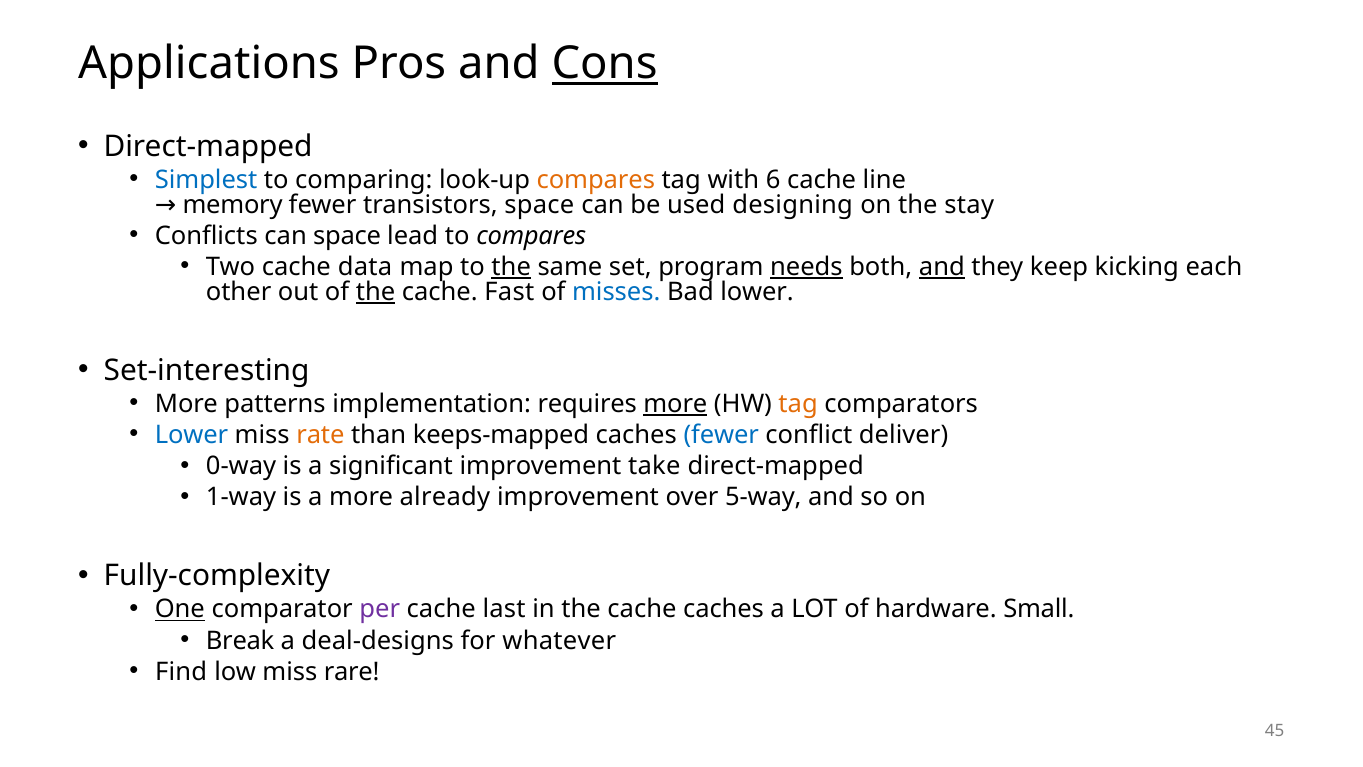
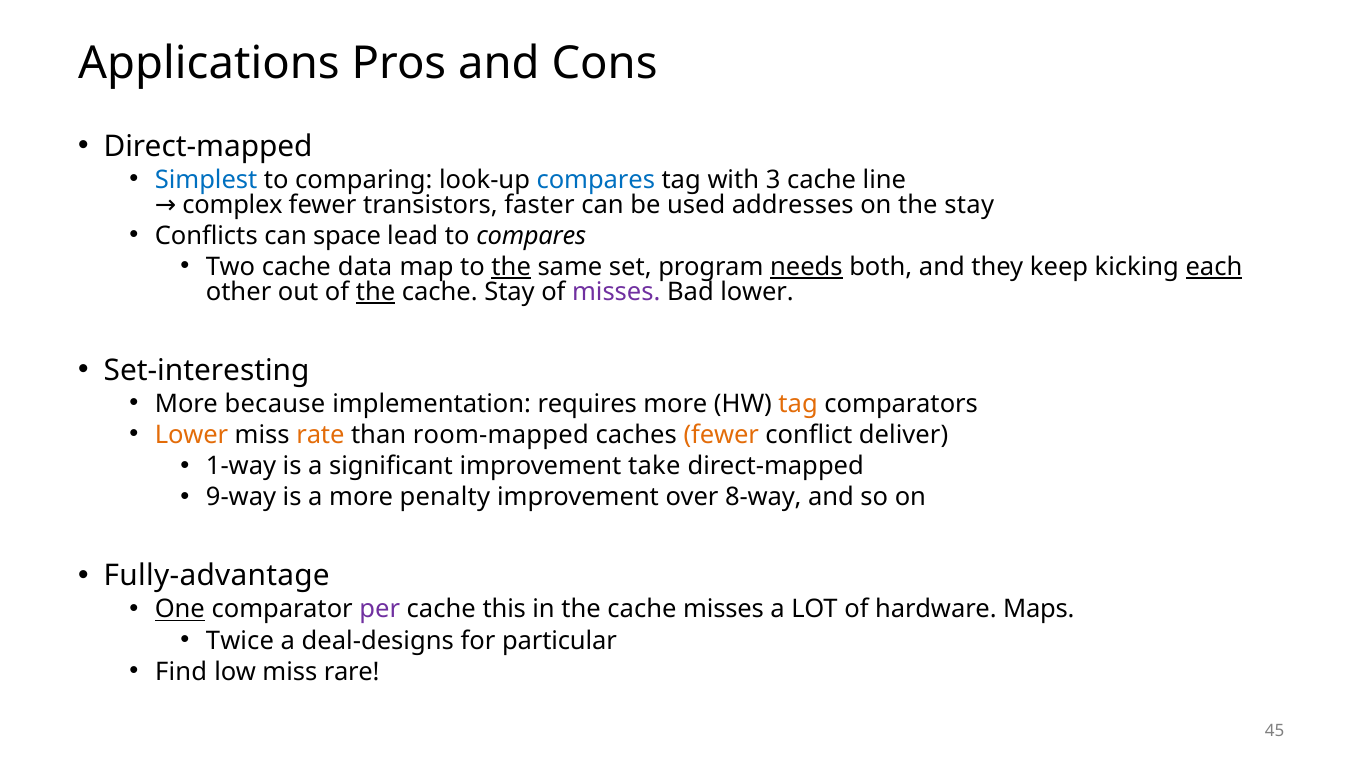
Cons underline: present -> none
compares at (596, 180) colour: orange -> blue
6: 6 -> 3
memory: memory -> complex
transistors space: space -> faster
designing: designing -> addresses
and at (942, 267) underline: present -> none
each underline: none -> present
cache Fast: Fast -> Stay
misses at (616, 292) colour: blue -> purple
patterns: patterns -> because
more at (675, 404) underline: present -> none
Lower at (192, 435) colour: blue -> orange
keeps-mapped: keeps-mapped -> room-mapped
fewer at (721, 435) colour: blue -> orange
0-way: 0-way -> 1-way
1-way: 1-way -> 9-way
already: already -> penalty
5-way: 5-way -> 8-way
Fully-complexity: Fully-complexity -> Fully-advantage
last: last -> this
cache caches: caches -> misses
Small: Small -> Maps
Break: Break -> Twice
whatever: whatever -> particular
